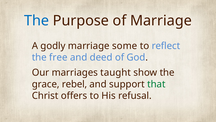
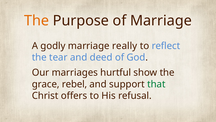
The at (37, 21) colour: blue -> orange
some: some -> really
free: free -> tear
taught: taught -> hurtful
